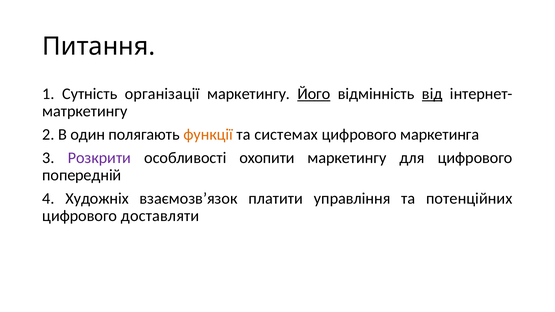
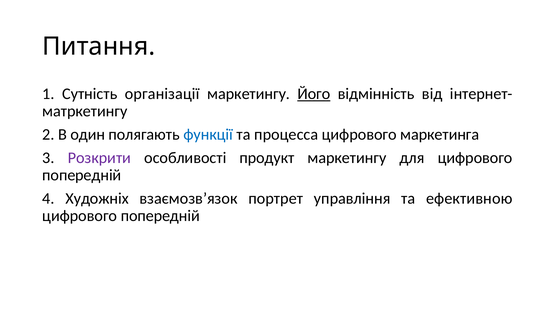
від underline: present -> none
функції colour: orange -> blue
системах: системах -> процесса
охопити: охопити -> продукт
платити: платити -> портрет
потенційних: потенційних -> ефективною
доставляти at (160, 216): доставляти -> попередній
